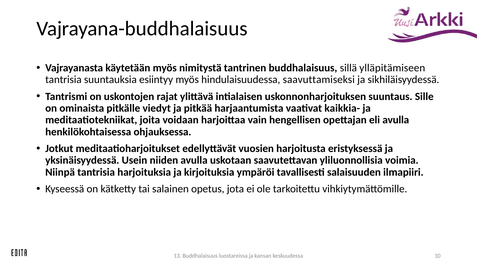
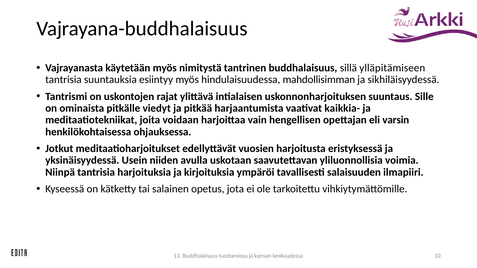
saavuttamiseksi: saavuttamiseksi -> mahdollisimman
eli avulla: avulla -> varsin
